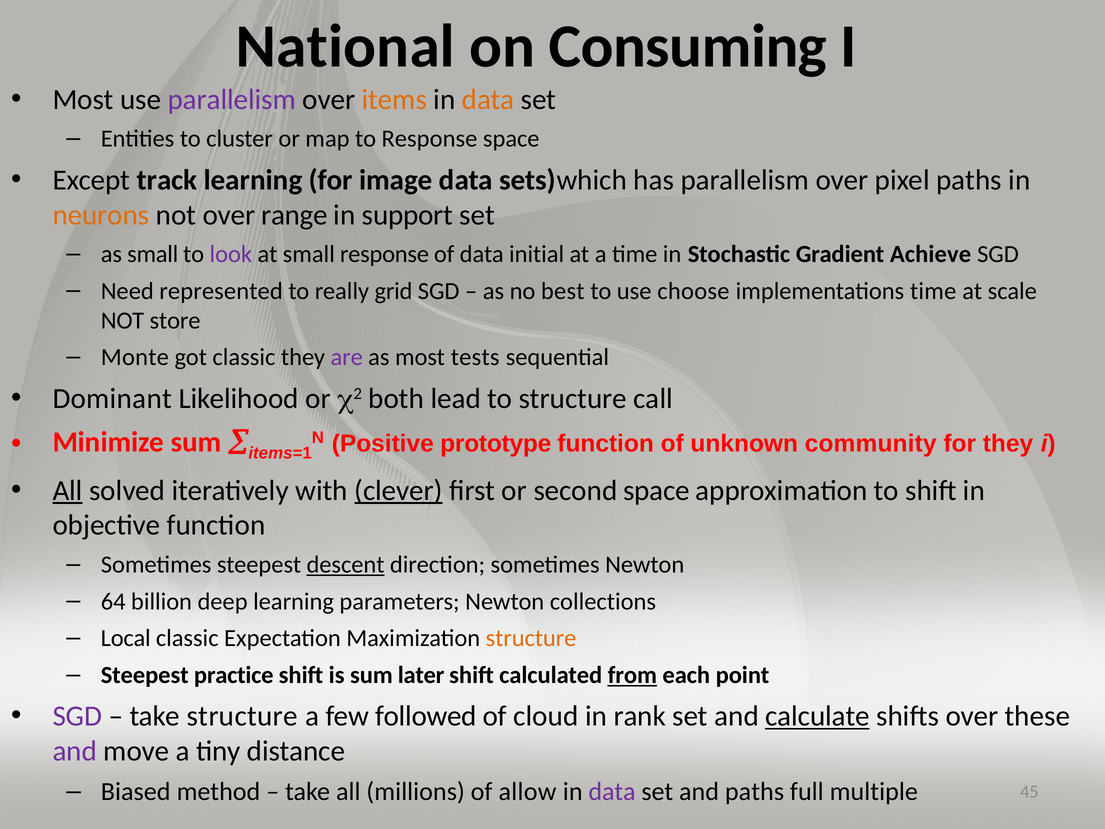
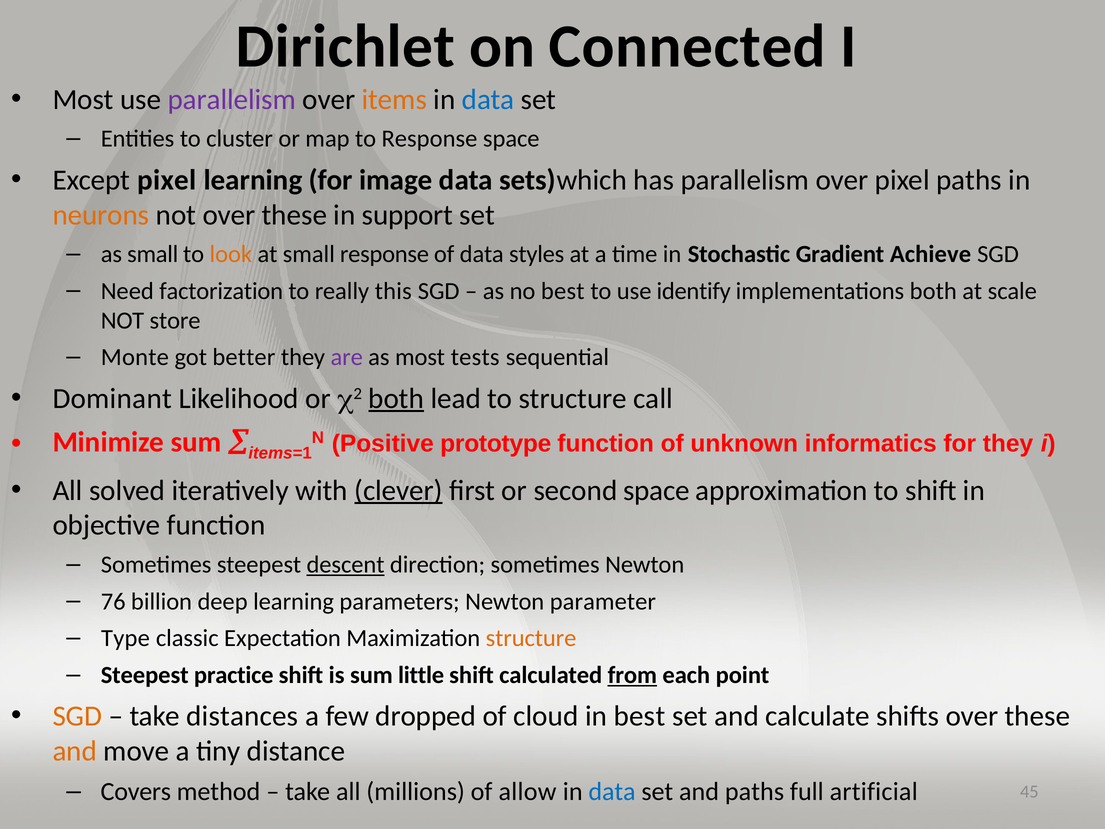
National: National -> Dirichlet
Consuming: Consuming -> Connected
data at (488, 99) colour: orange -> blue
Except track: track -> pixel
not over range: range -> these
look colour: purple -> orange
initial: initial -> styles
represented: represented -> factorization
grid: grid -> this
choose: choose -> identify
implementations time: time -> both
got classic: classic -> better
both at (396, 398) underline: none -> present
community: community -> informatics
All at (68, 490) underline: present -> none
64: 64 -> 76
collections: collections -> parameter
Local: Local -> Type
later: later -> little
SGD at (77, 716) colour: purple -> orange
take structure: structure -> distances
followed: followed -> dropped
in rank: rank -> best
calculate underline: present -> none
and at (75, 751) colour: purple -> orange
Biased: Biased -> Covers
data at (612, 792) colour: purple -> blue
multiple: multiple -> artificial
